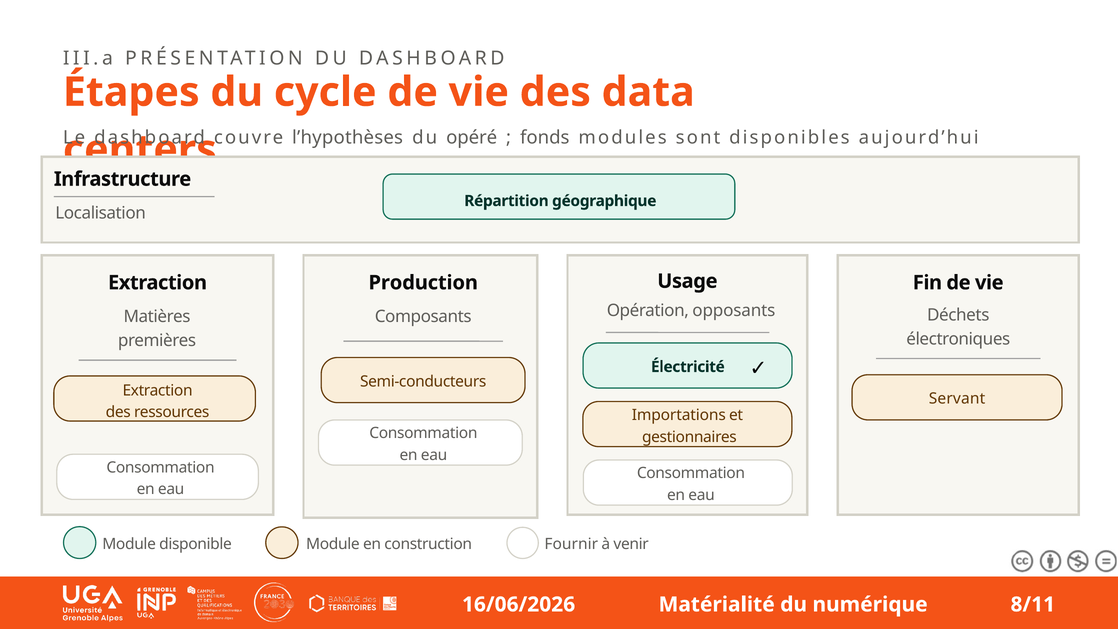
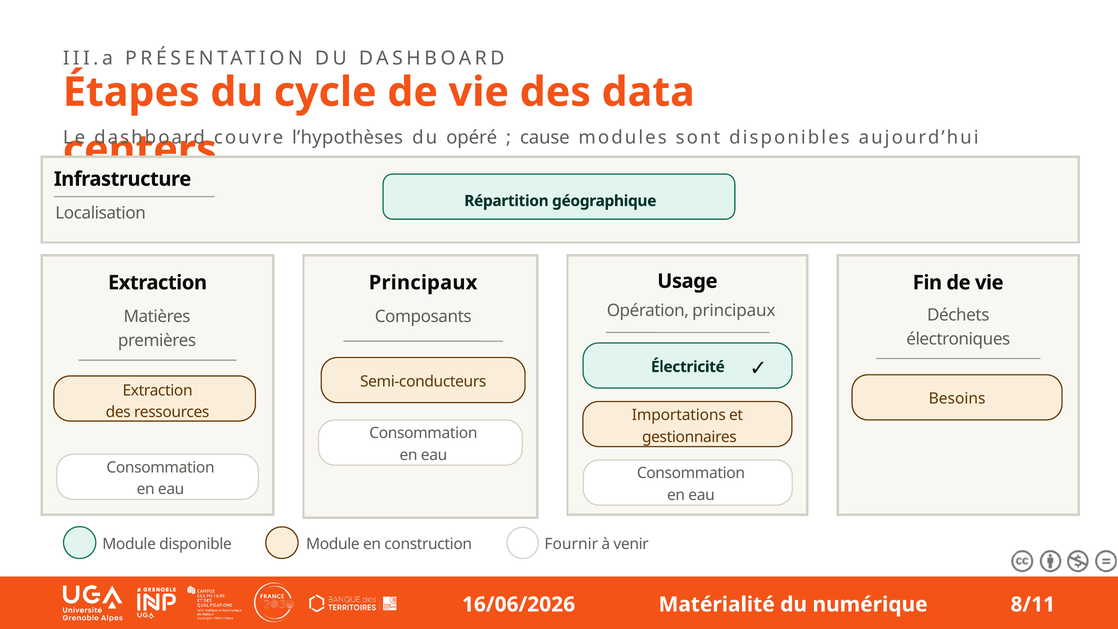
fonds: fonds -> cause
Extraction Production: Production -> Principaux
Opération opposants: opposants -> principaux
Servant: Servant -> Besoins
